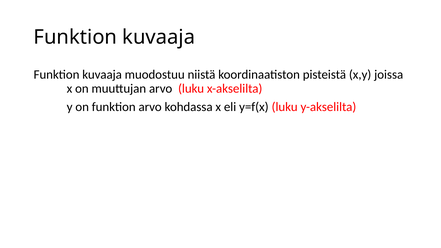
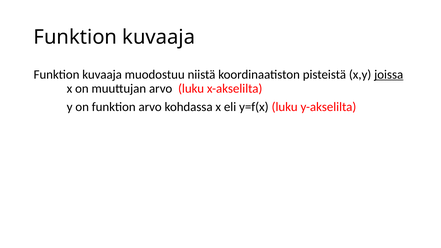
joissa underline: none -> present
